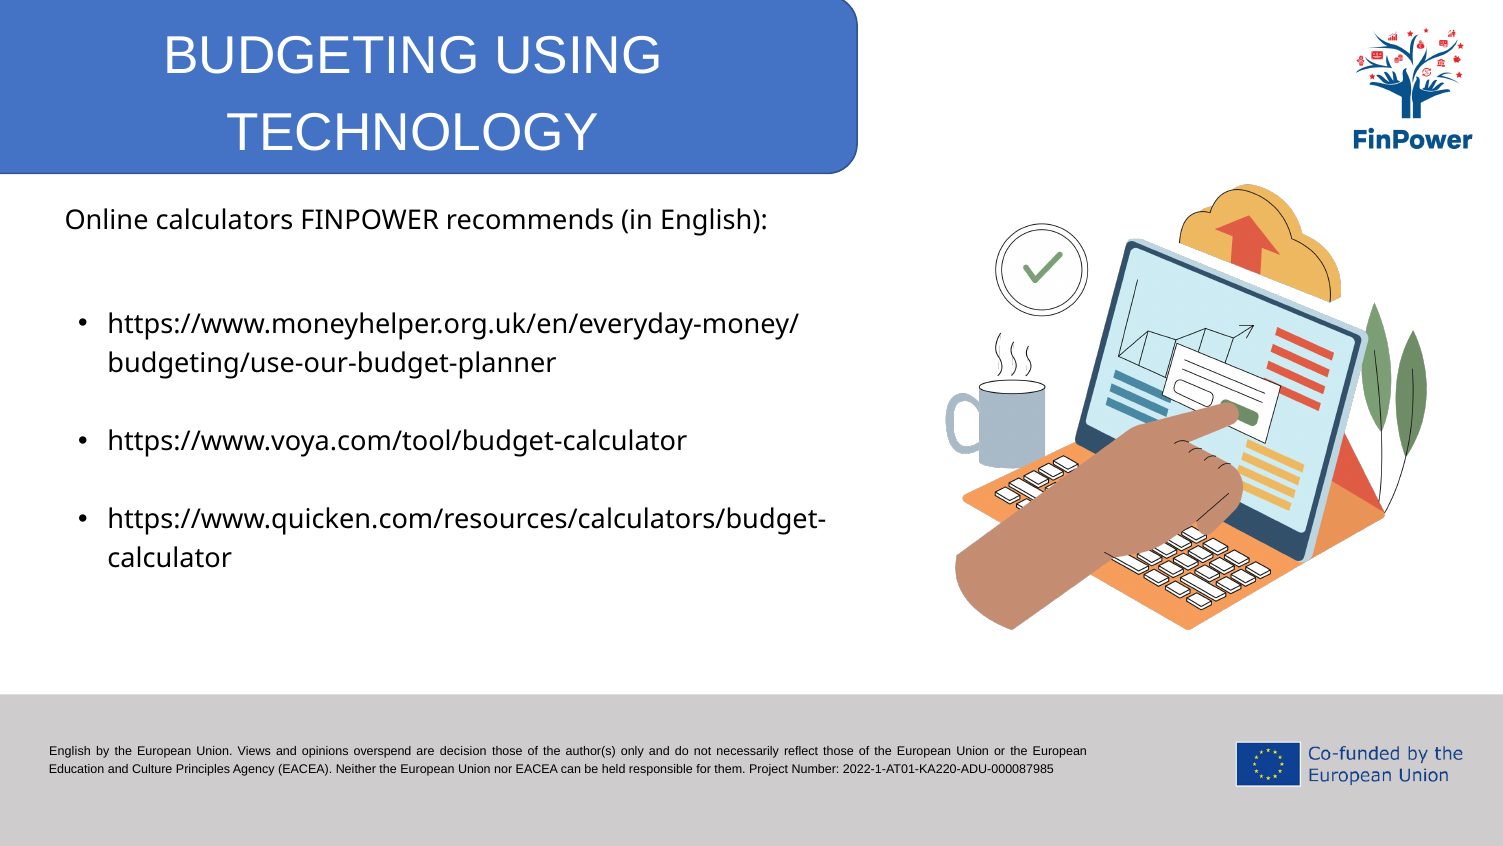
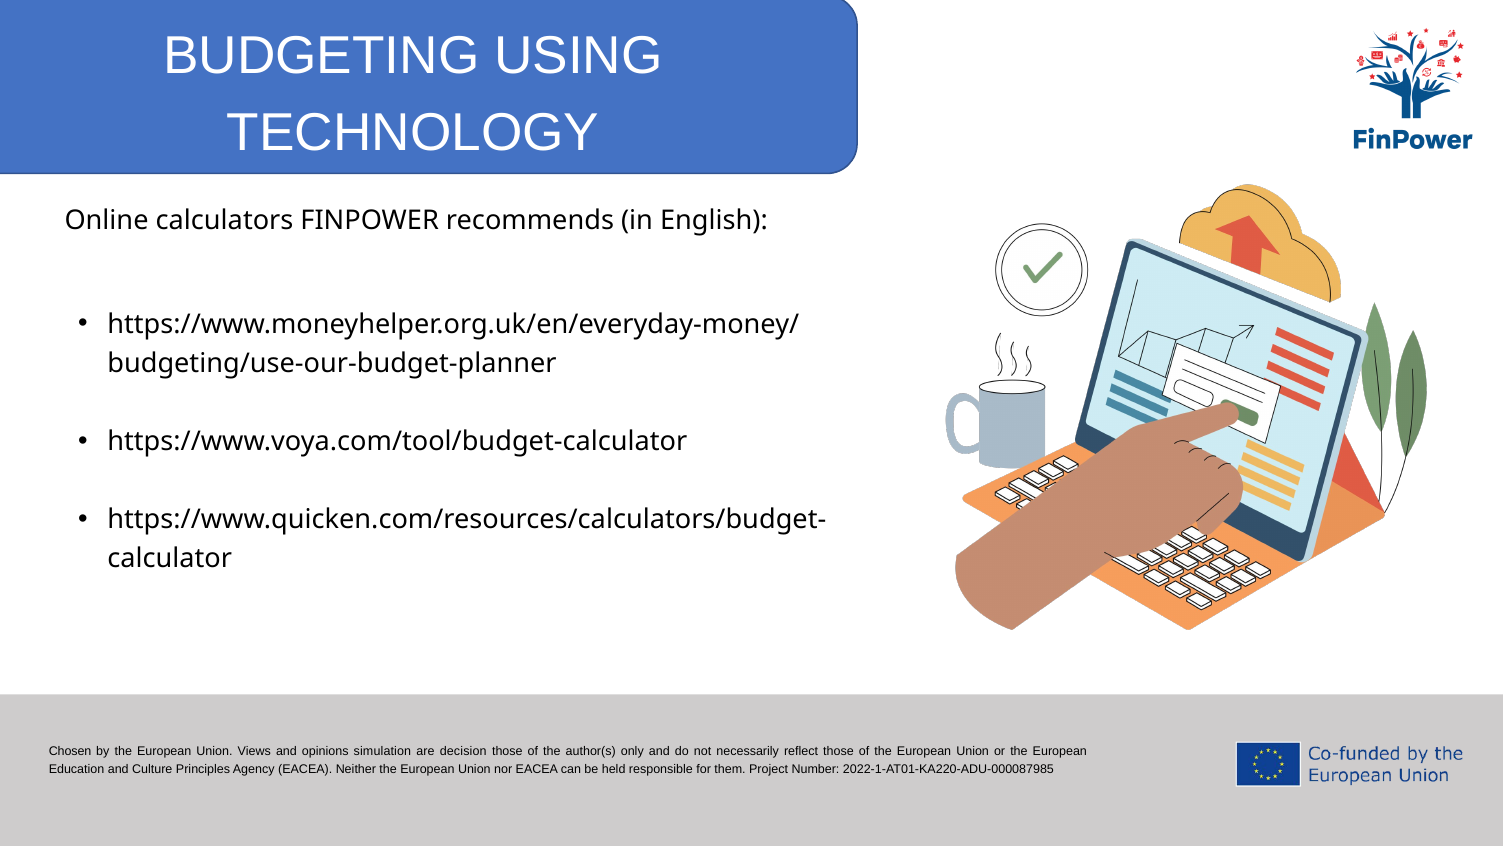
English at (70, 751): English -> Chosen
overspend: overspend -> simulation
